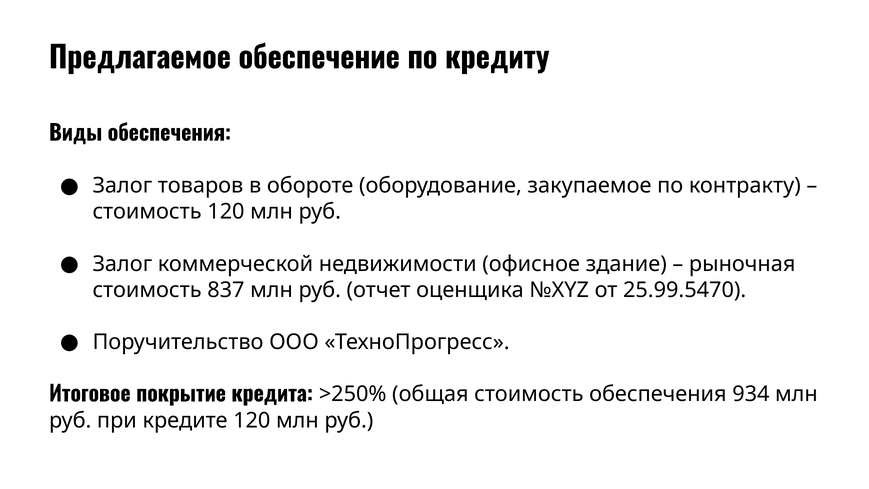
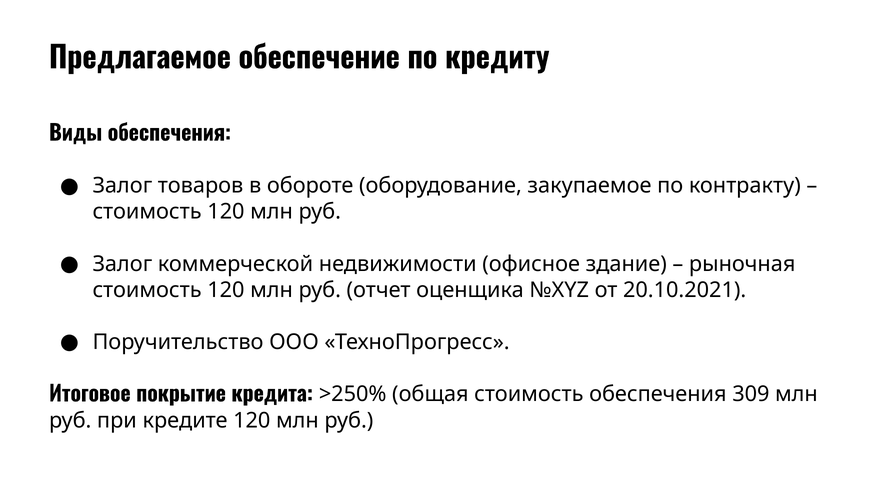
837 at (226, 290): 837 -> 120
25.99.5470: 25.99.5470 -> 20.10.2021
934: 934 -> 309
